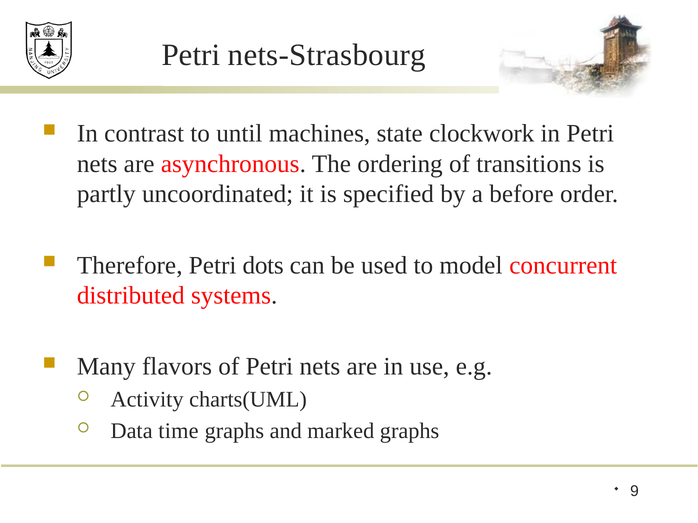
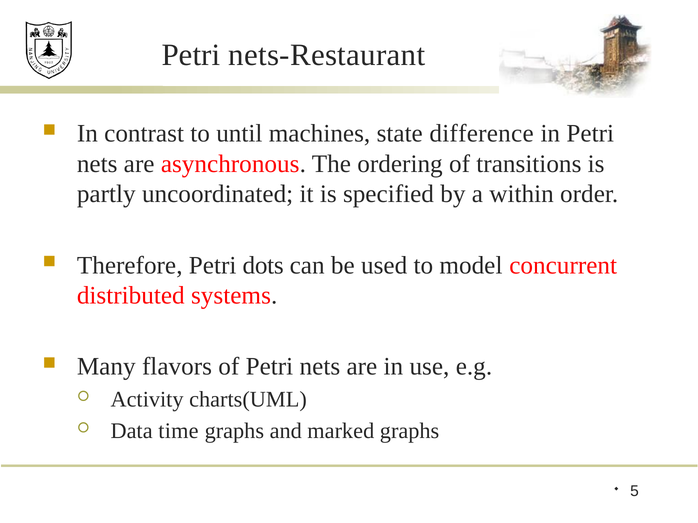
nets-Strasbourg: nets-Strasbourg -> nets-Restaurant
clockwork: clockwork -> difference
before: before -> within
9: 9 -> 5
